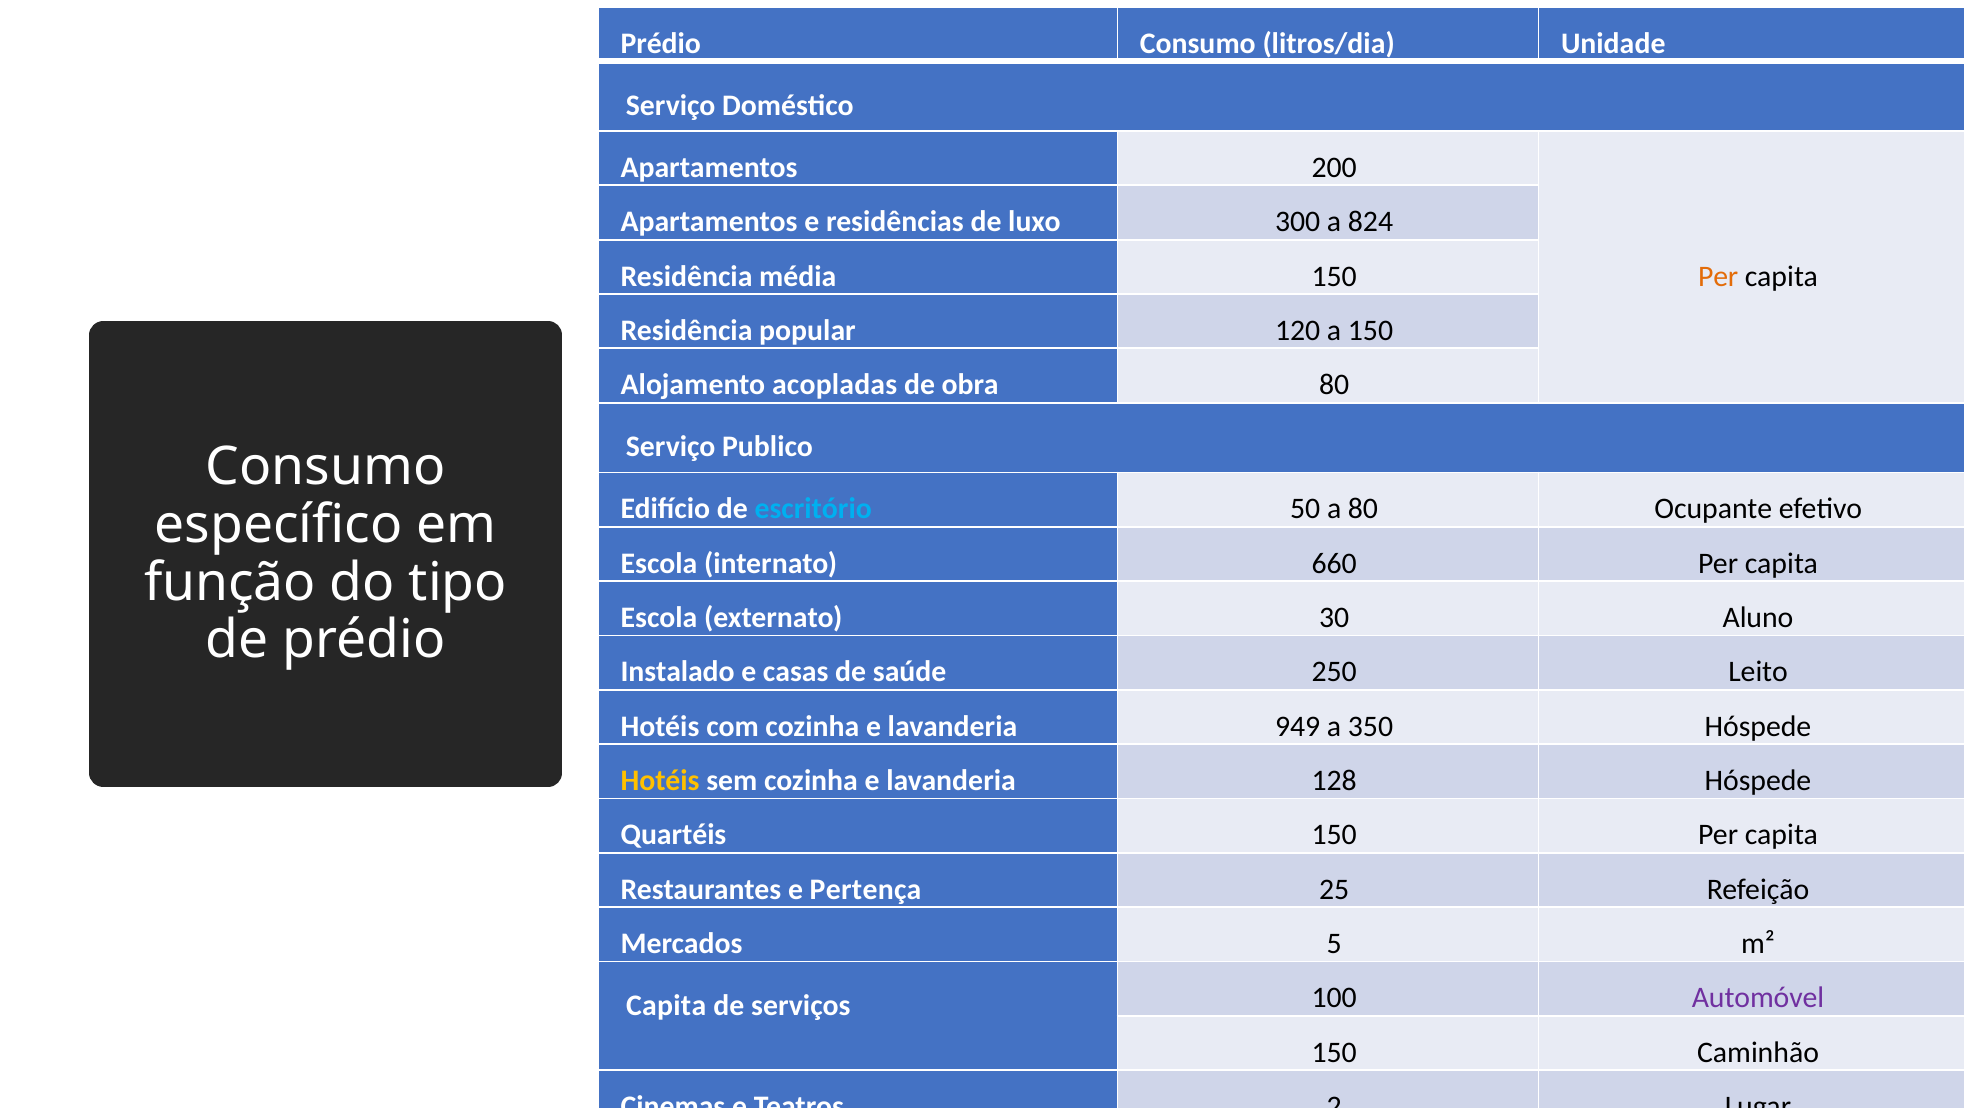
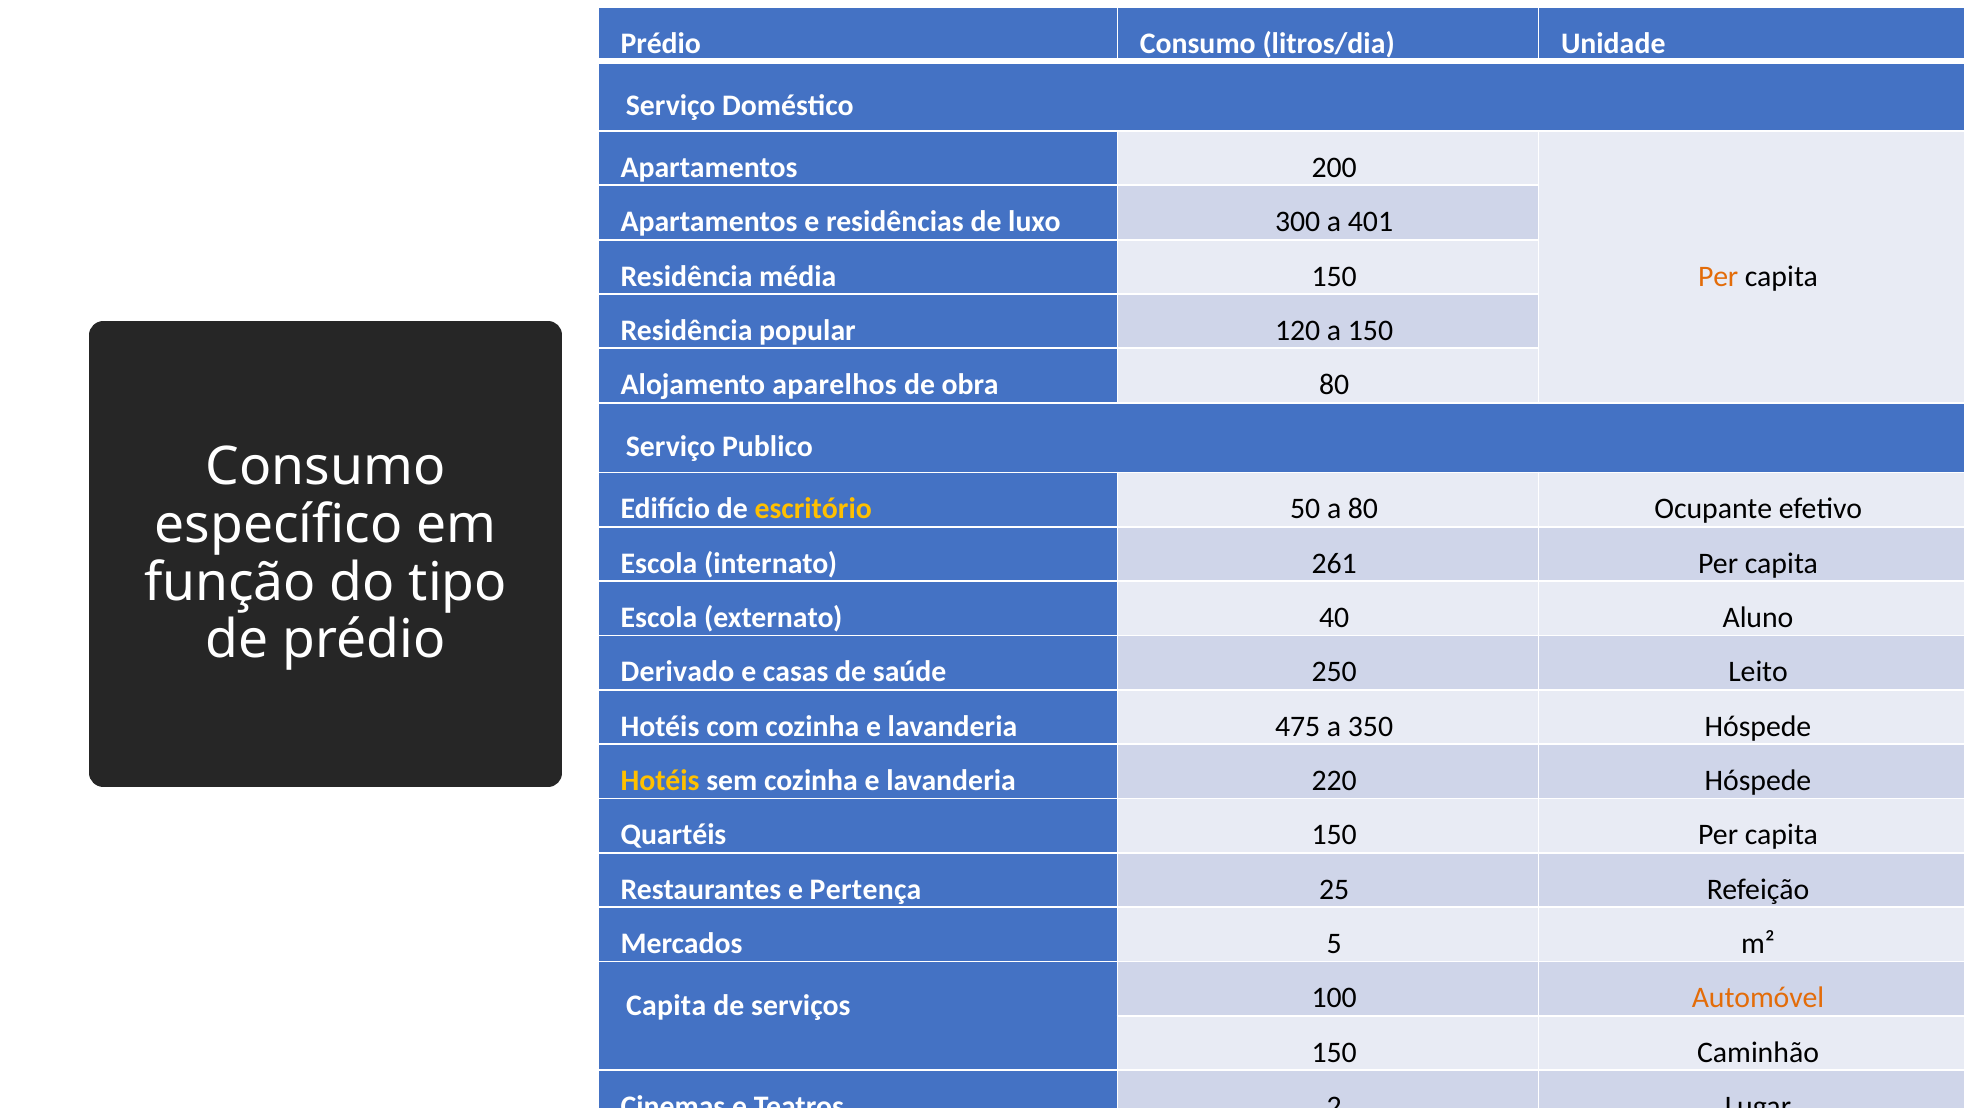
824: 824 -> 401
acopladas: acopladas -> aparelhos
escritório colour: light blue -> yellow
660: 660 -> 261
30: 30 -> 40
Instalado: Instalado -> Derivado
949: 949 -> 475
128: 128 -> 220
Automóvel colour: purple -> orange
